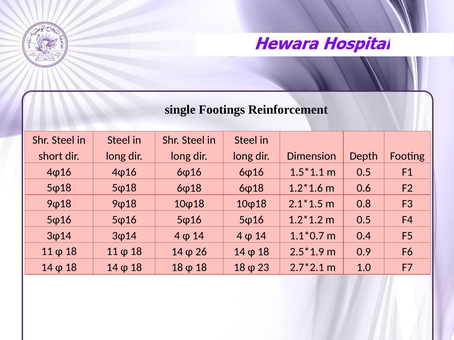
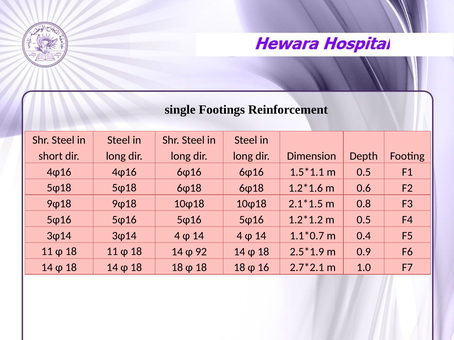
26: 26 -> 92
23: 23 -> 16
